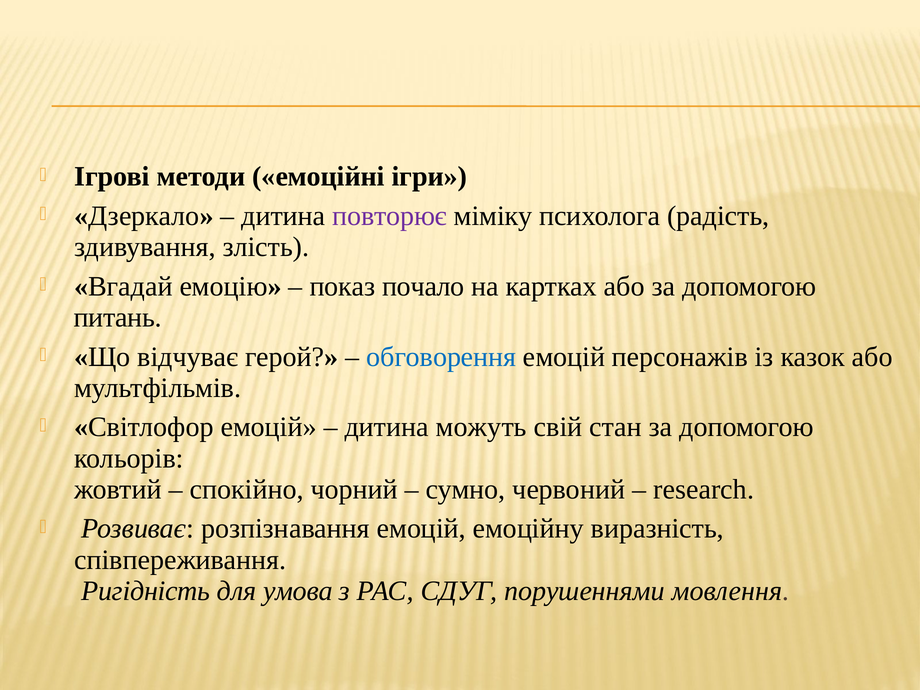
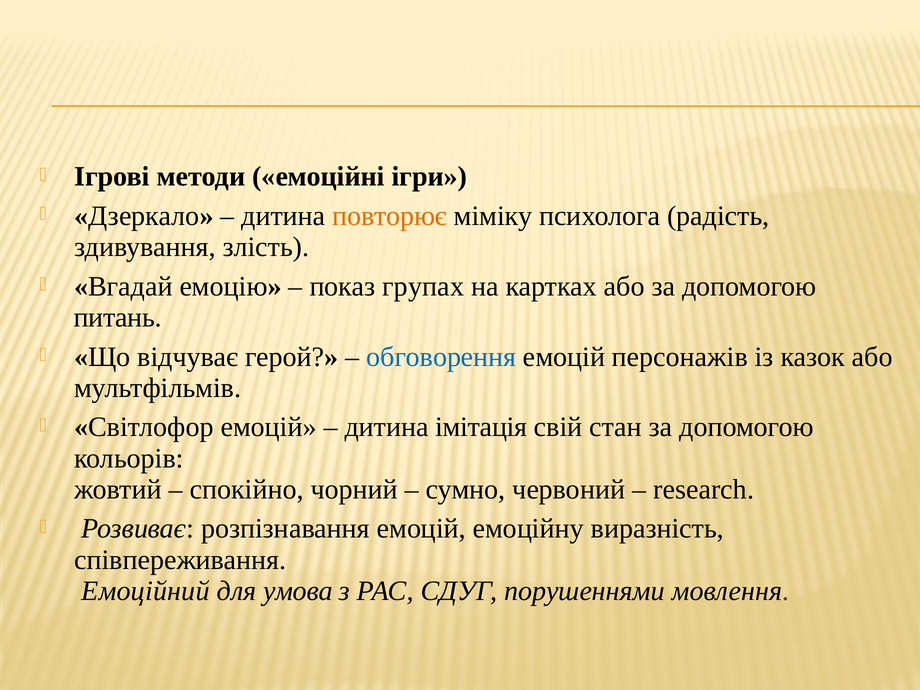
повторює colour: purple -> orange
почало: почало -> групах
можуть: можуть -> імітація
Ригідність: Ригідність -> Емоційний
